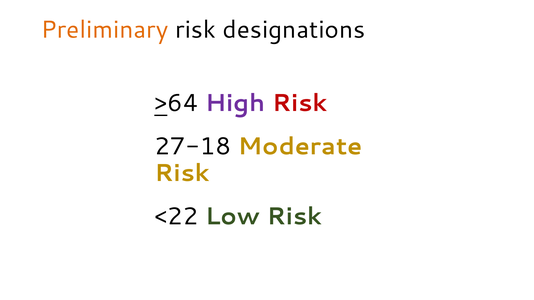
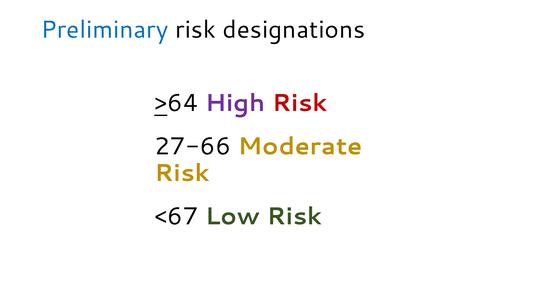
Preliminary colour: orange -> blue
27-18: 27-18 -> 27-66
<22: <22 -> <67
